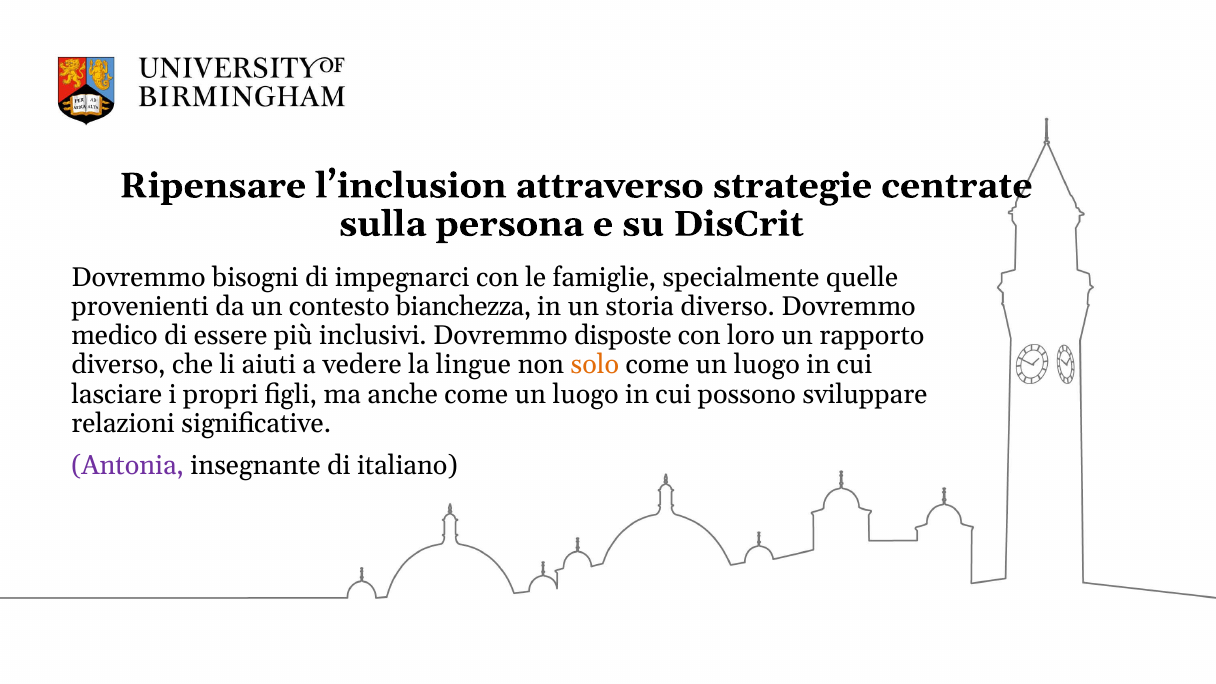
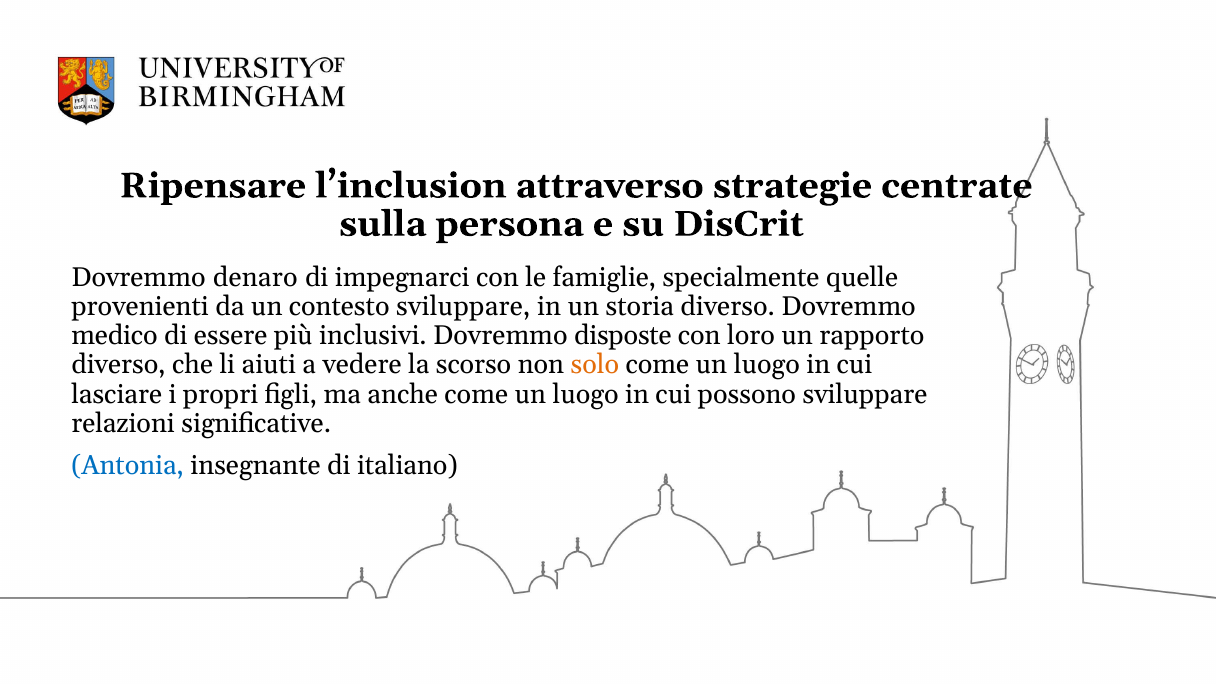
bisogni: bisogni -> denaro
contesto bianchezza: bianchezza -> sviluppare
lingue: lingue -> scorso
Antonia colour: purple -> blue
